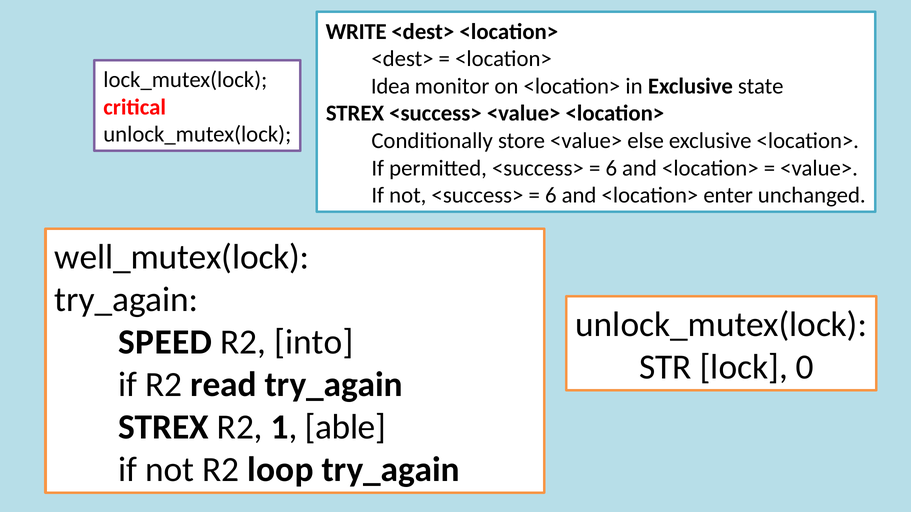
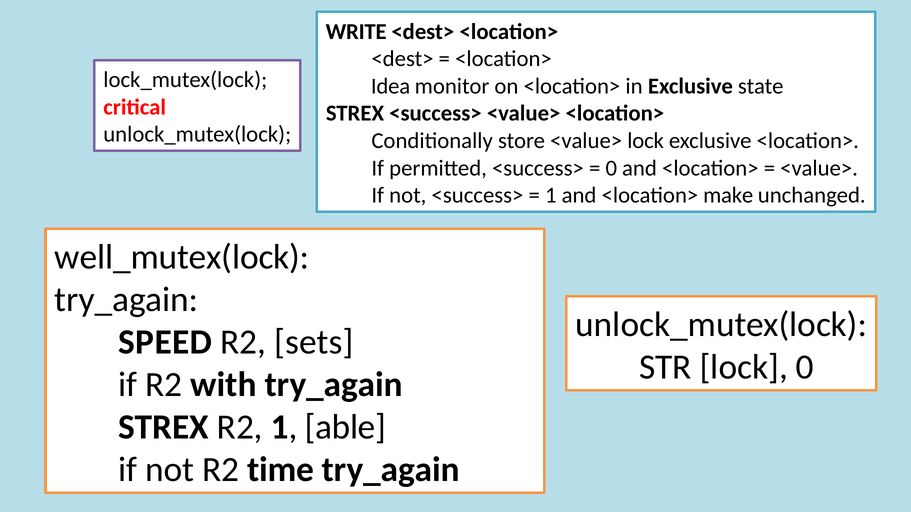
<value> else: else -> lock
6 at (611, 168): 6 -> 0
6 at (551, 196): 6 -> 1
enter: enter -> make
into: into -> sets
read: read -> with
loop: loop -> time
